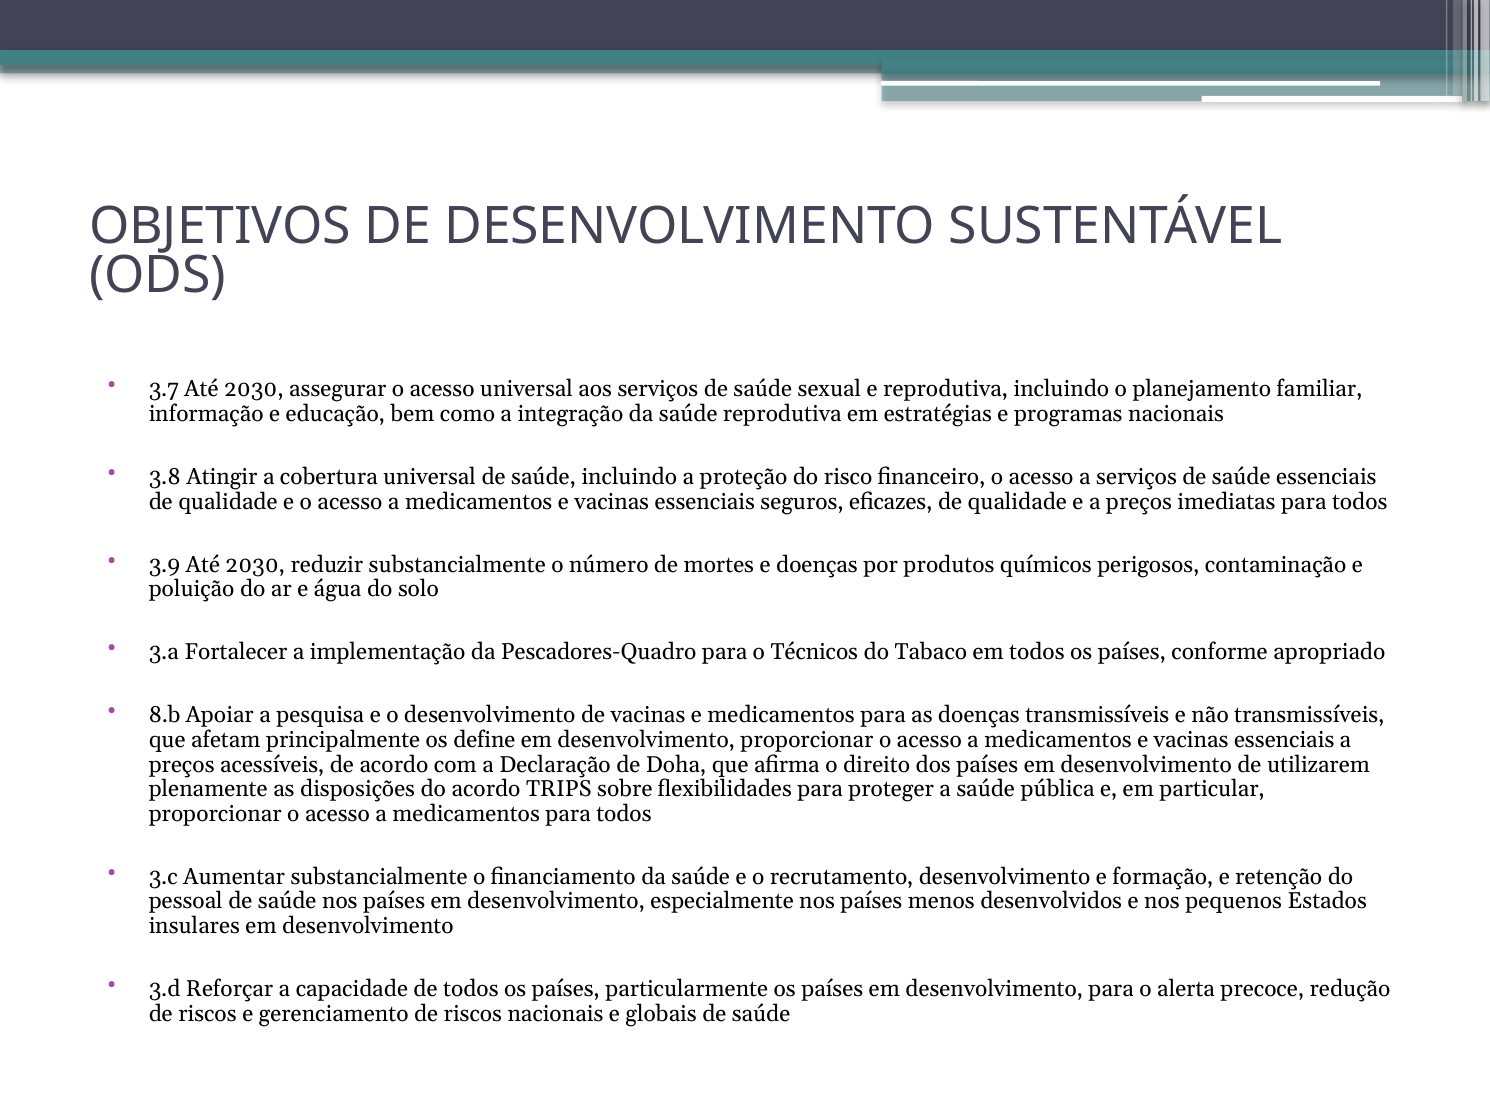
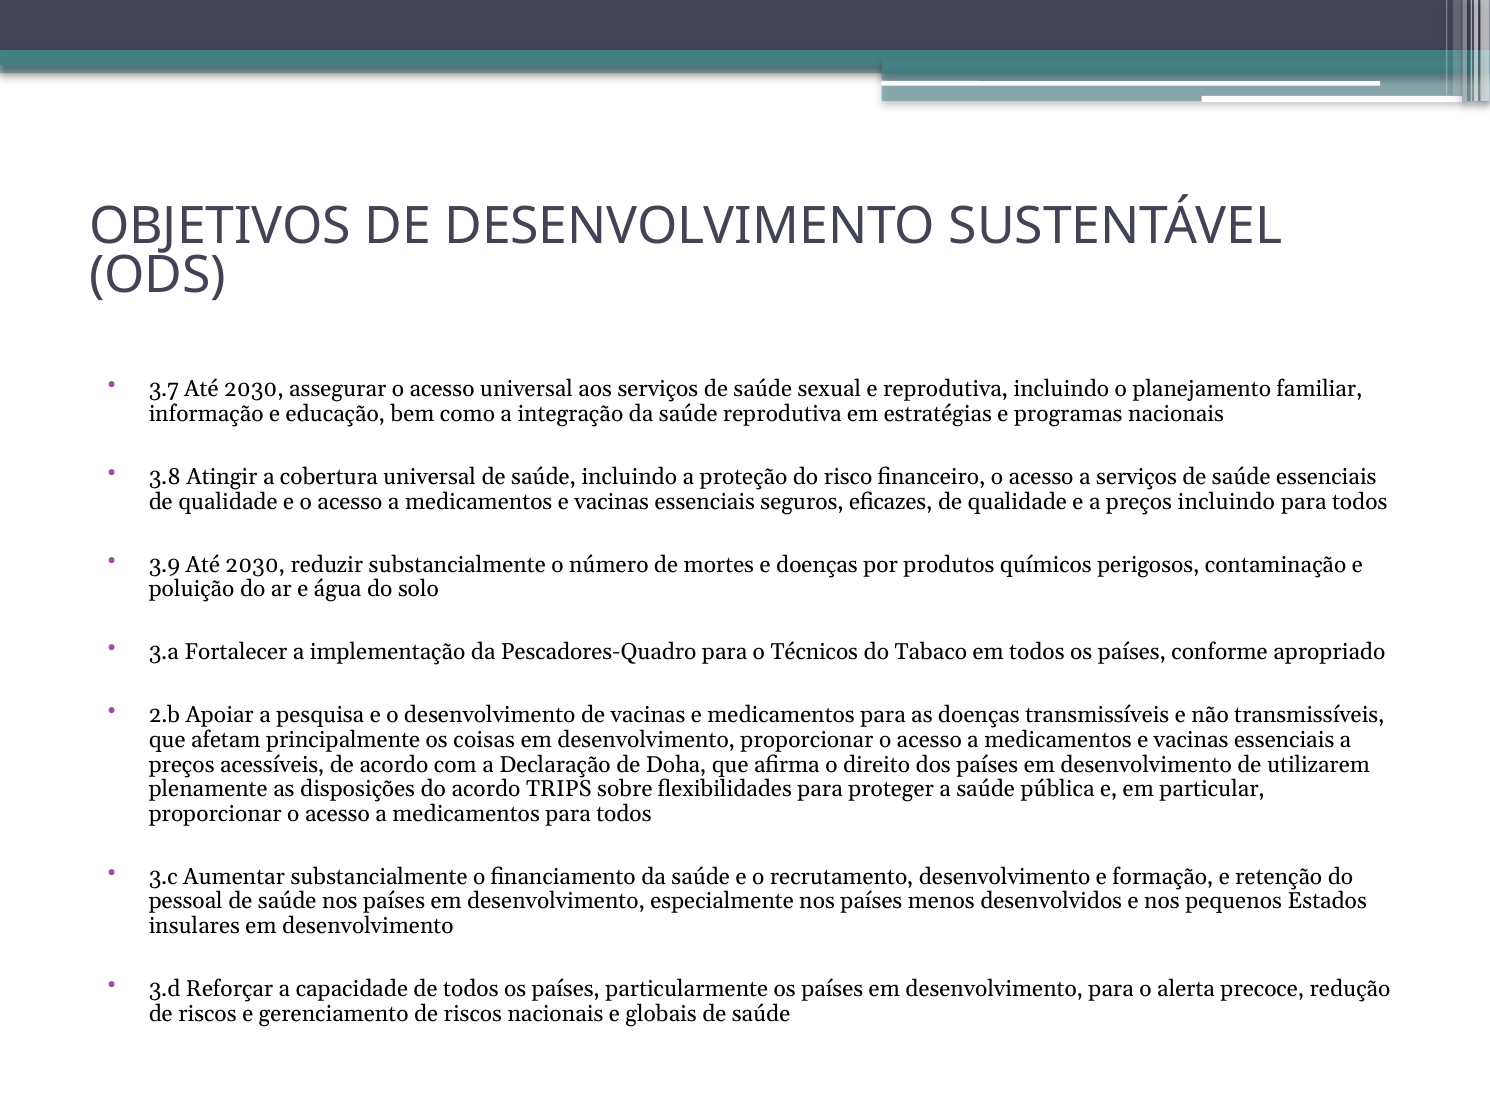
preços imediatas: imediatas -> incluindo
8.b: 8.b -> 2.b
define: define -> coisas
